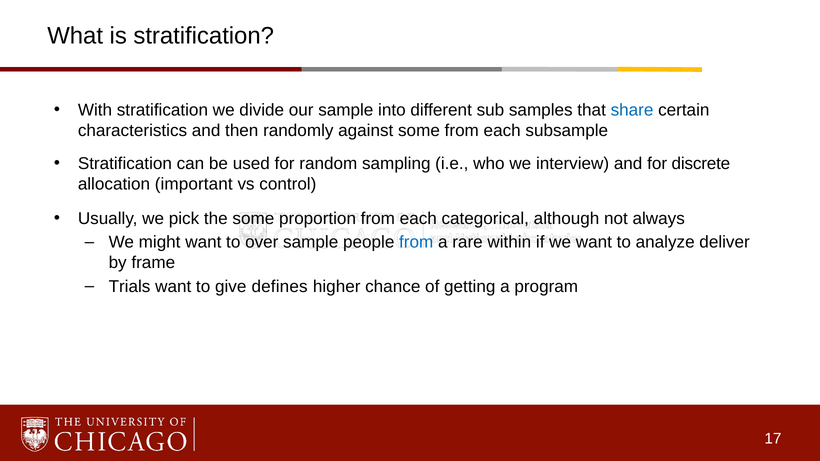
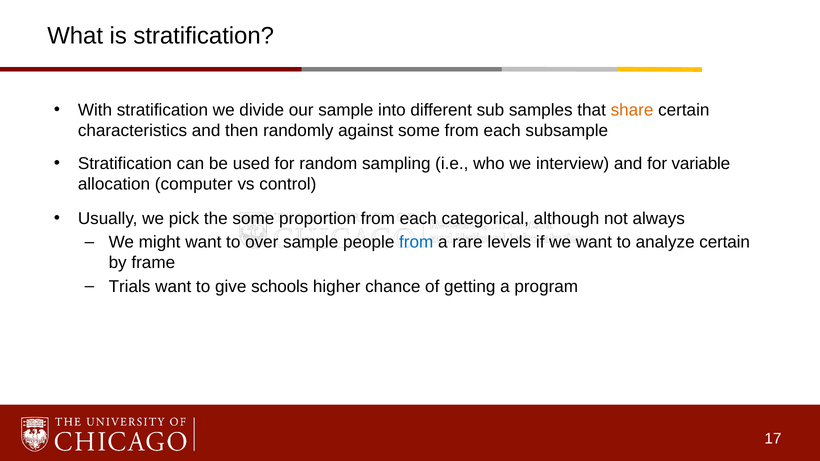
share colour: blue -> orange
discrete: discrete -> variable
important: important -> computer
within: within -> levels
analyze deliver: deliver -> certain
defines: defines -> schools
